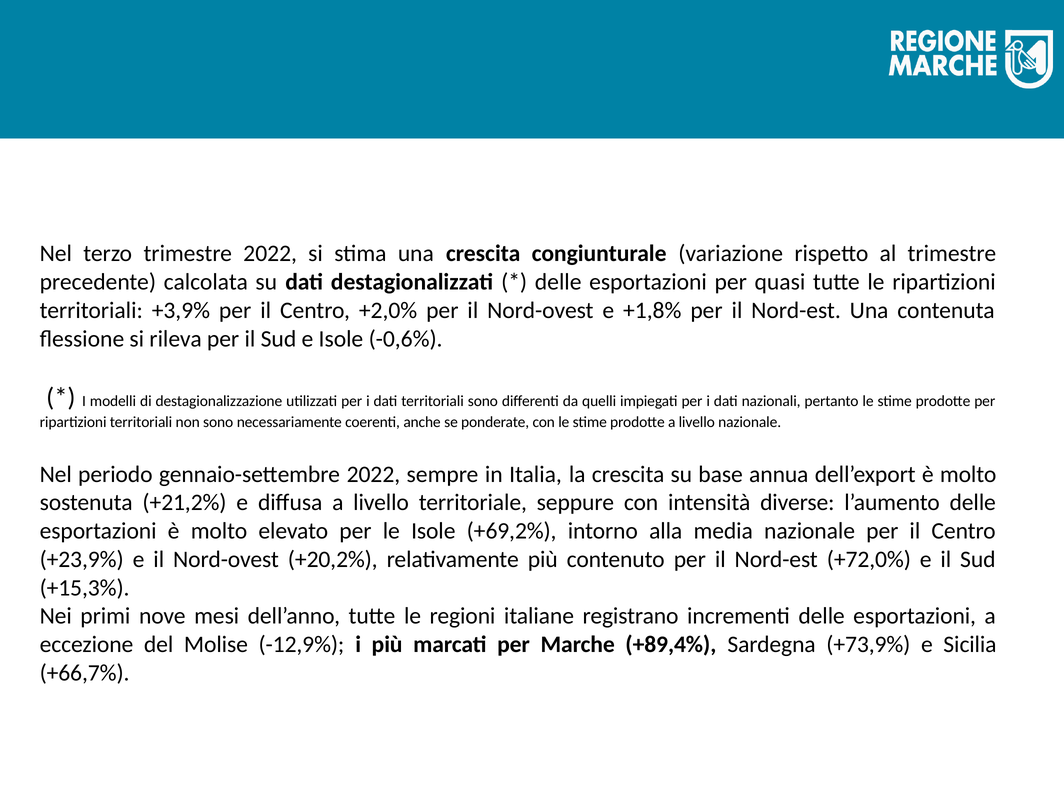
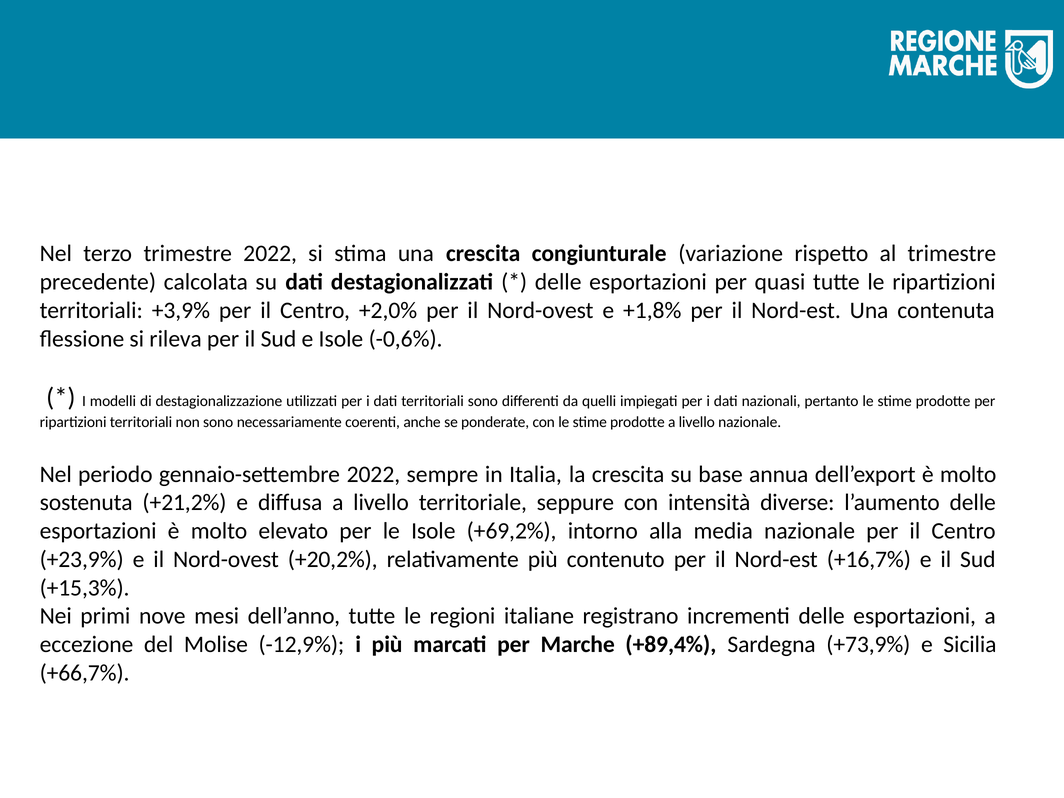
+72,0%: +72,0% -> +16,7%
